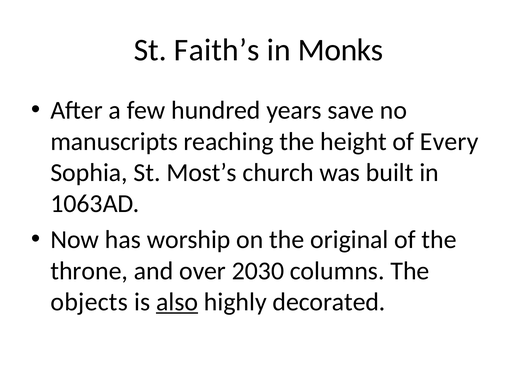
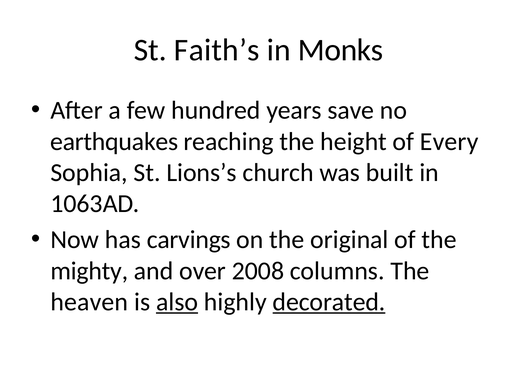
manuscripts: manuscripts -> earthquakes
Most’s: Most’s -> Lions’s
worship: worship -> carvings
throne: throne -> mighty
2030: 2030 -> 2008
objects: objects -> heaven
decorated underline: none -> present
